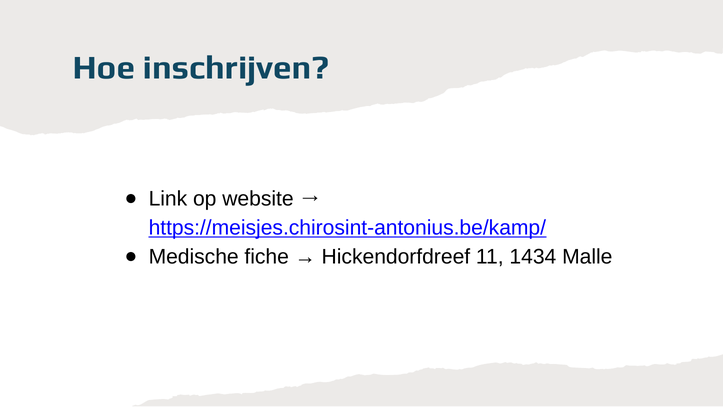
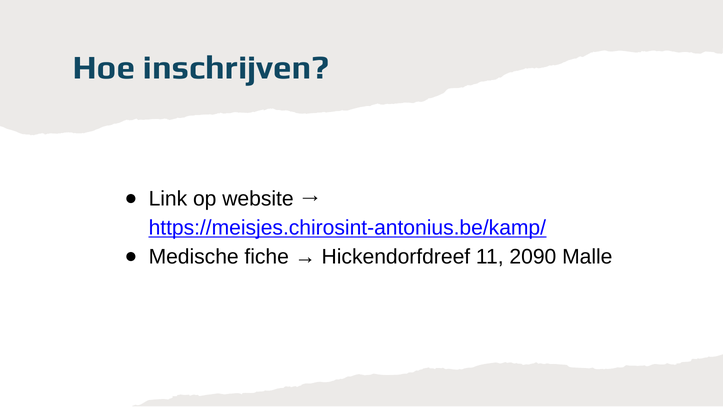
1434: 1434 -> 2090
